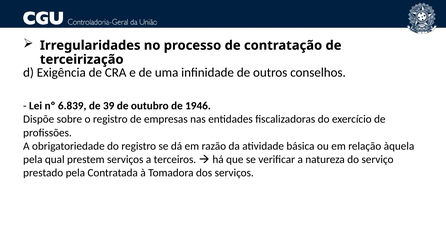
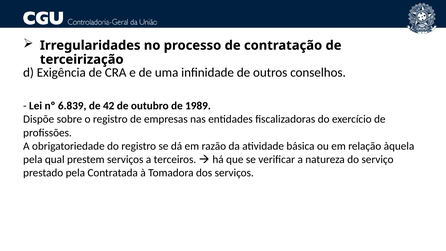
39: 39 -> 42
1946: 1946 -> 1989
